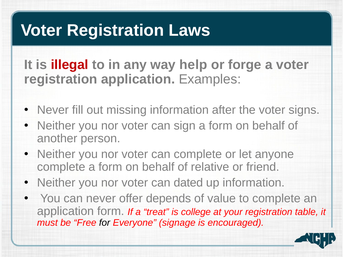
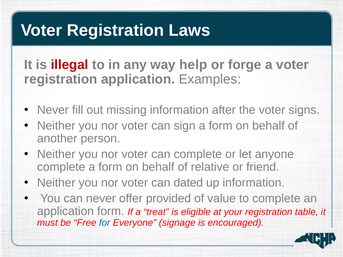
depends: depends -> provided
college: college -> eligible
for colour: black -> blue
